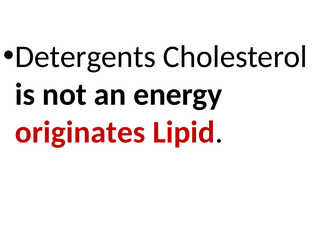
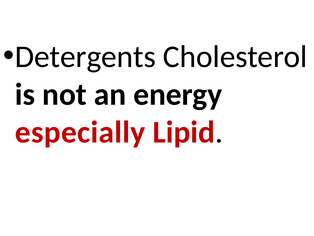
originates: originates -> especially
